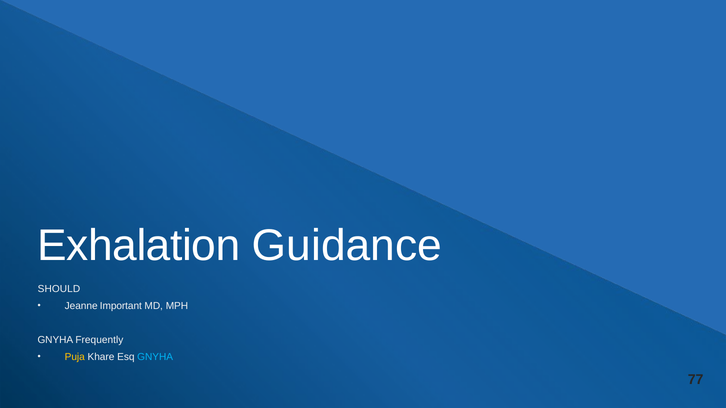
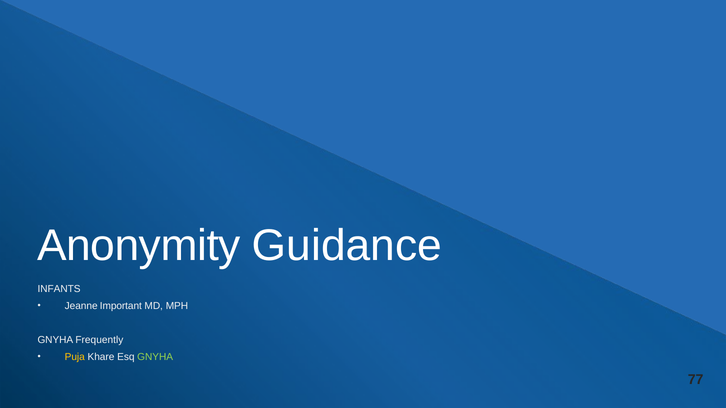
Exhalation: Exhalation -> Anonymity
SHOULD: SHOULD -> INFANTS
GNYHA at (155, 357) colour: light blue -> light green
